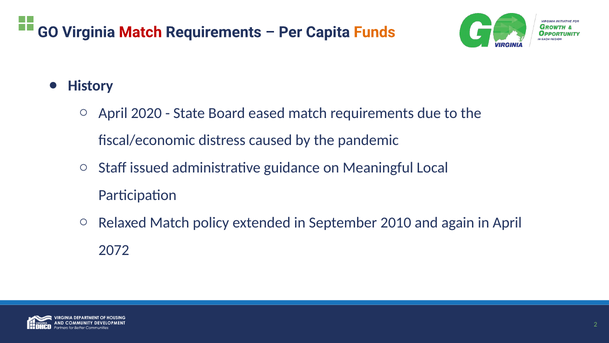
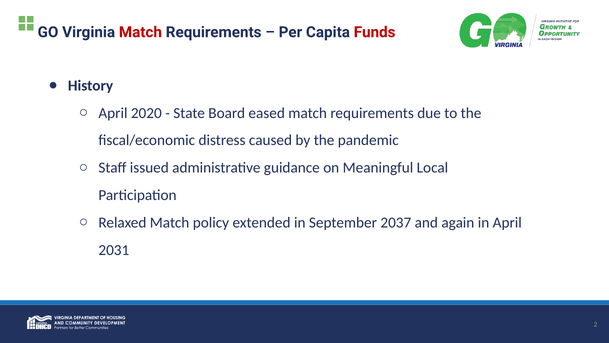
Funds colour: orange -> red
2010: 2010 -> 2037
2072: 2072 -> 2031
